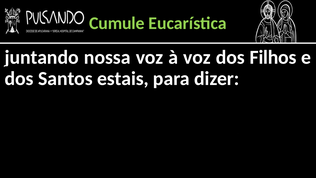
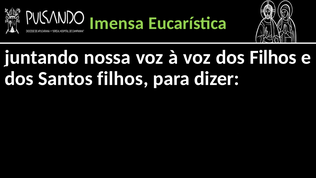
Cumule: Cumule -> Imensa
Santos estais: estais -> filhos
